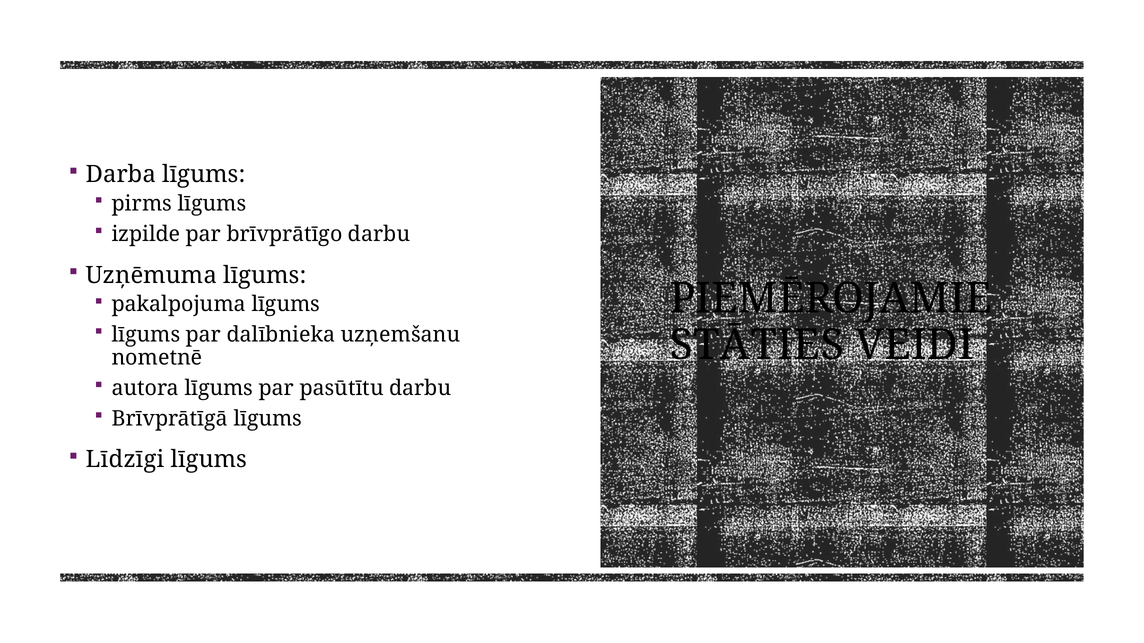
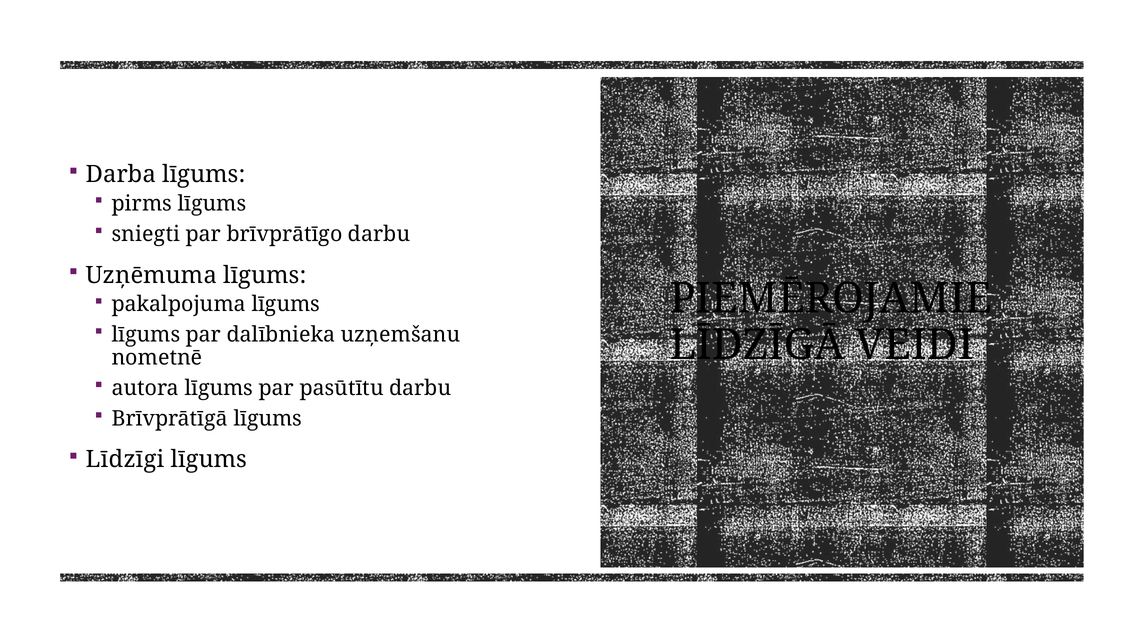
izpilde: izpilde -> sniegti
STĀTIES: STĀTIES -> LĪDZĪGĀ
